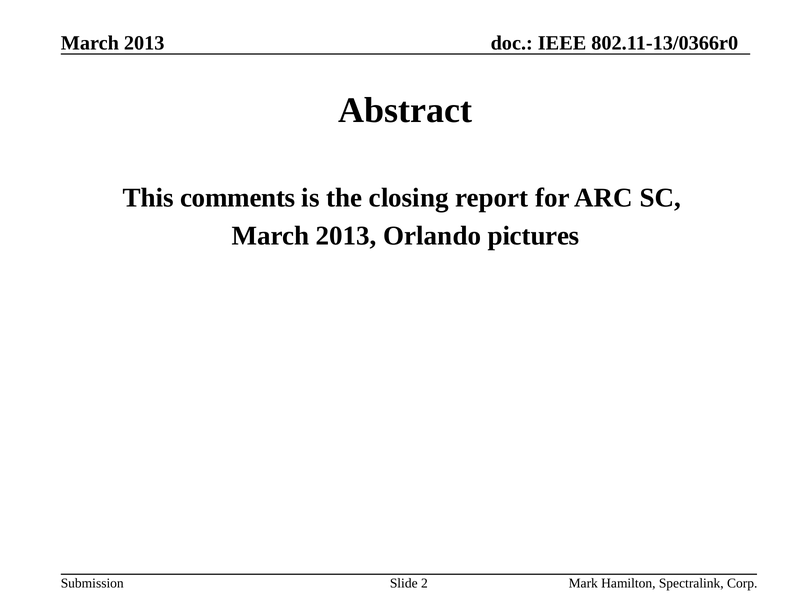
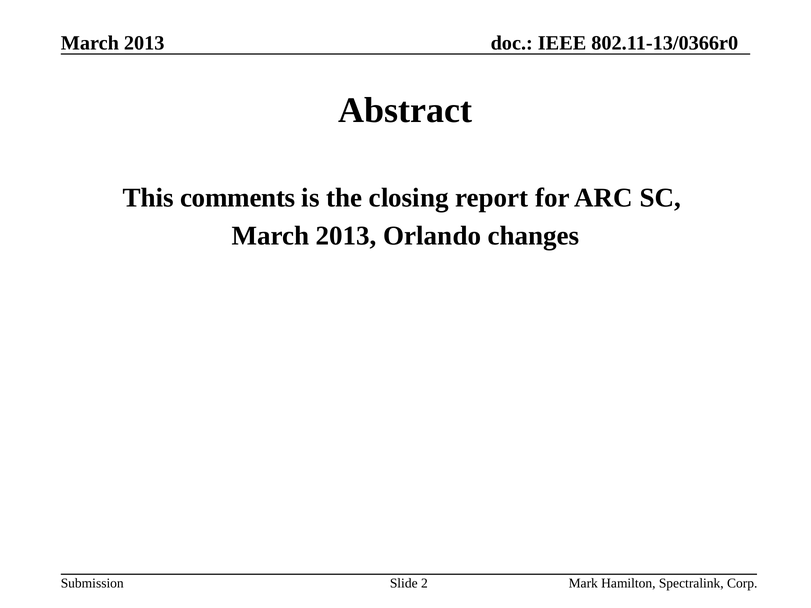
pictures: pictures -> changes
